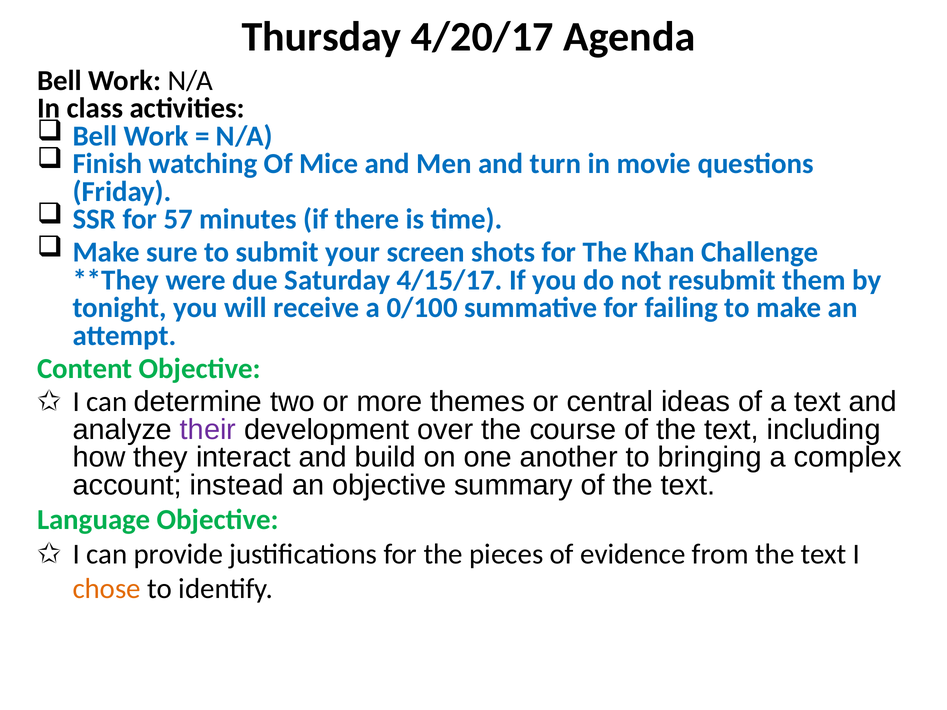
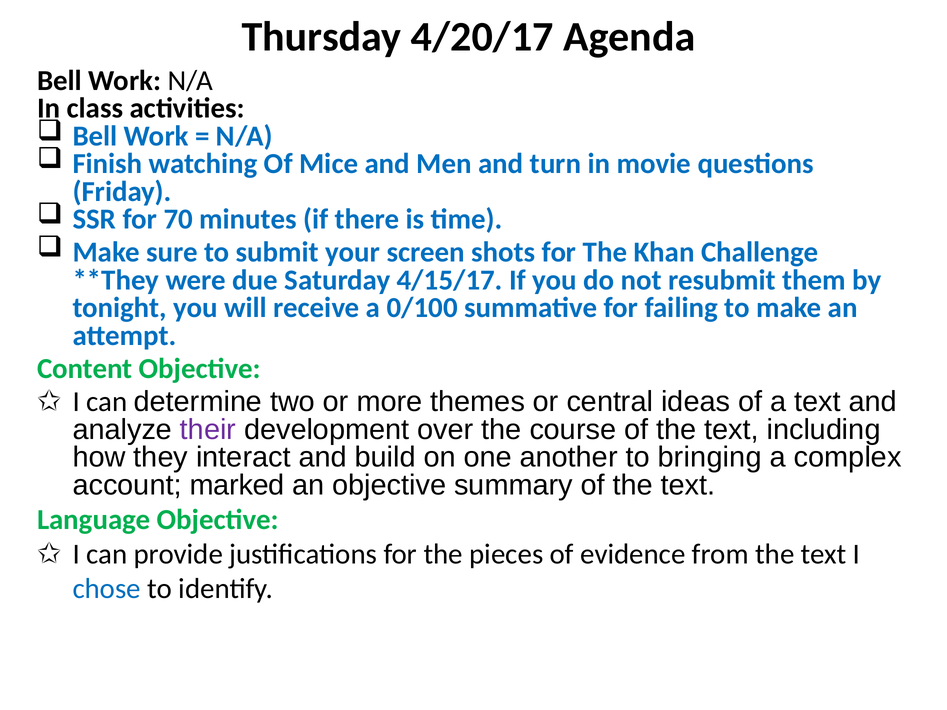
57: 57 -> 70
instead: instead -> marked
chose colour: orange -> blue
